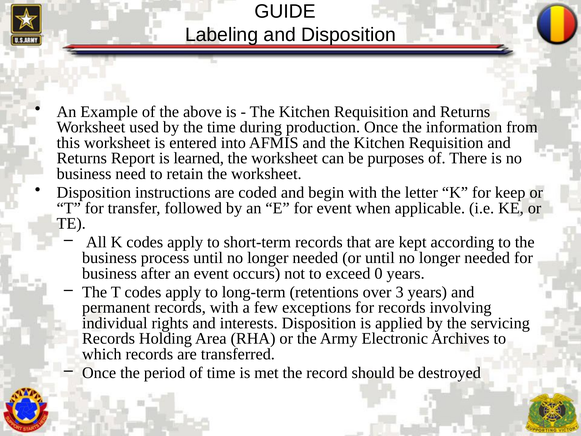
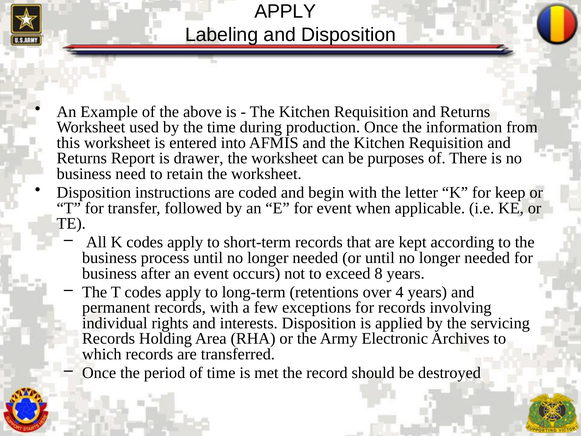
GUIDE at (285, 11): GUIDE -> APPLY
learned: learned -> drawer
0: 0 -> 8
over 3: 3 -> 4
